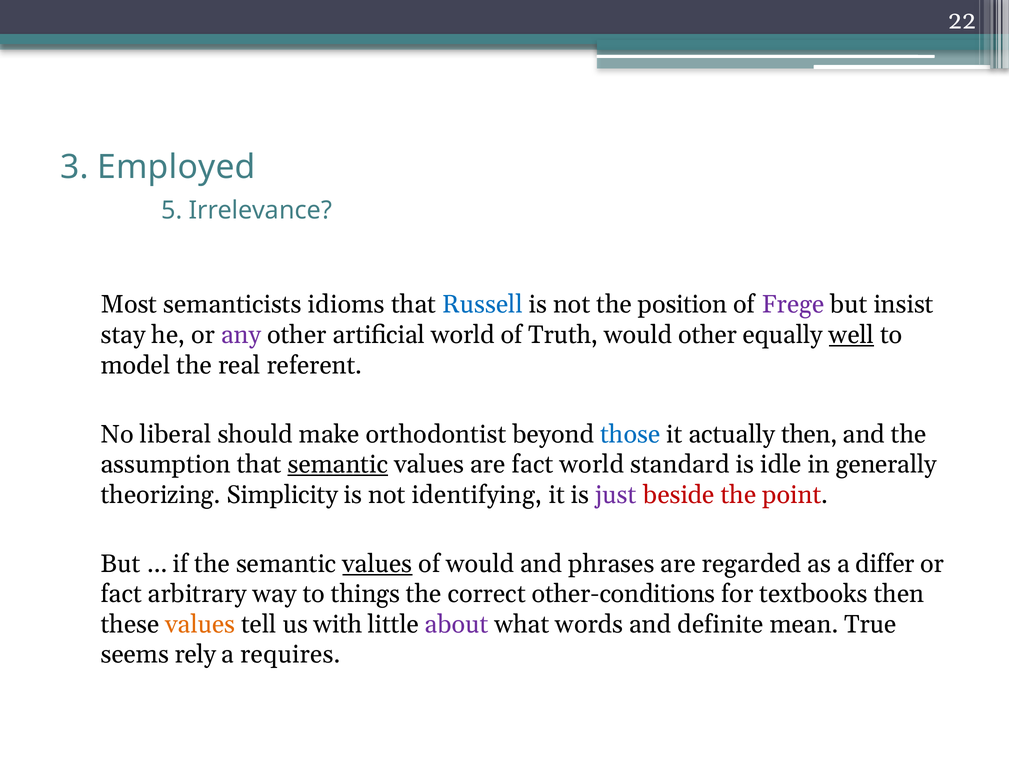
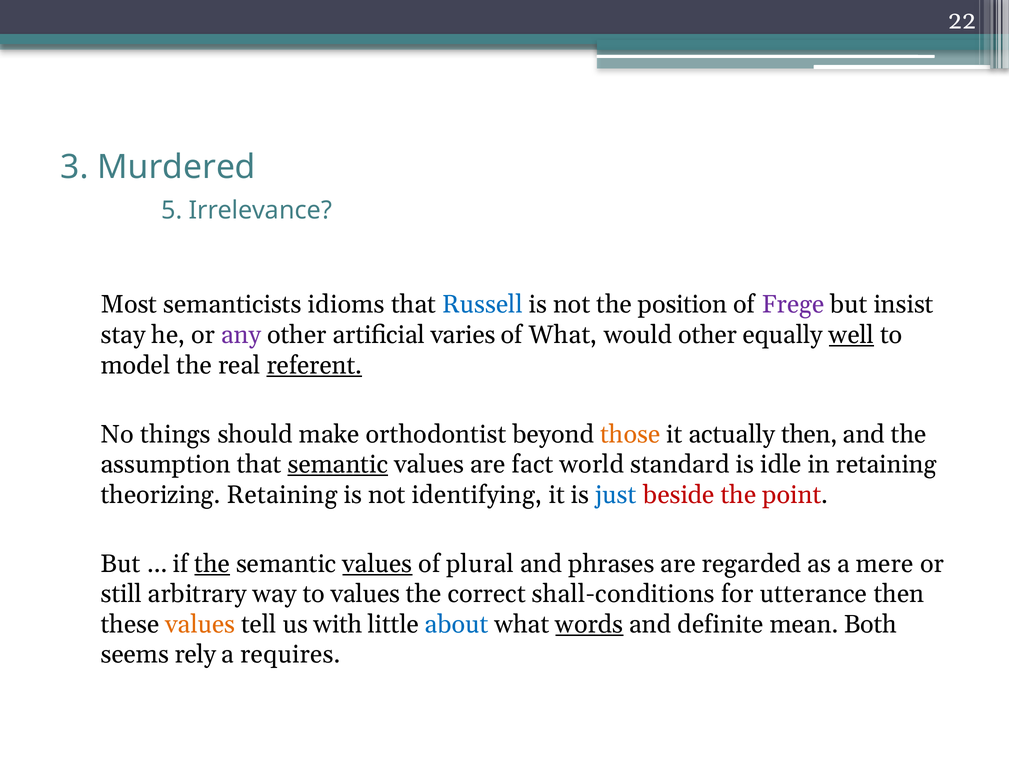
Employed: Employed -> Murdered
artificial world: world -> varies
of Truth: Truth -> What
referent underline: none -> present
liberal: liberal -> things
those colour: blue -> orange
in generally: generally -> retaining
theorizing Simplicity: Simplicity -> Retaining
just colour: purple -> blue
the at (212, 564) underline: none -> present
of would: would -> plural
differ: differ -> mere
fact at (121, 594): fact -> still
to things: things -> values
other-conditions: other-conditions -> shall-conditions
textbooks: textbooks -> utterance
about colour: purple -> blue
words underline: none -> present
True: True -> Both
